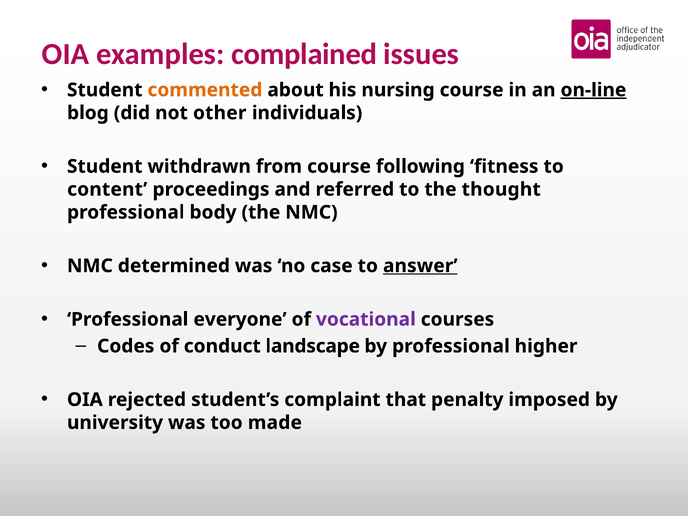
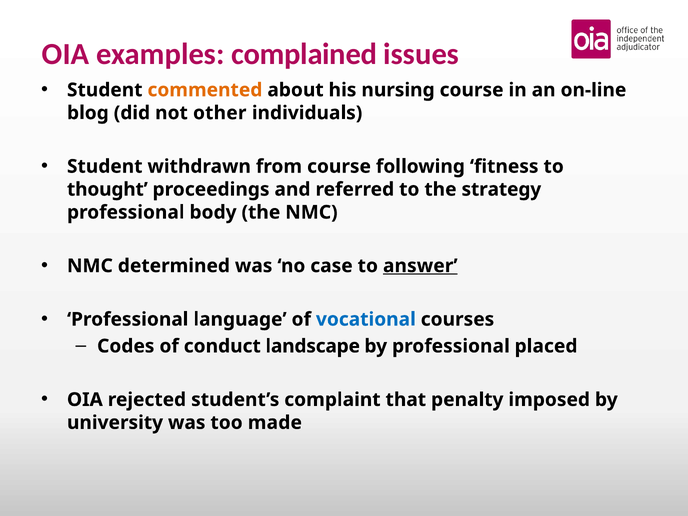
on-line underline: present -> none
content: content -> thought
thought: thought -> strategy
everyone: everyone -> language
vocational colour: purple -> blue
higher: higher -> placed
